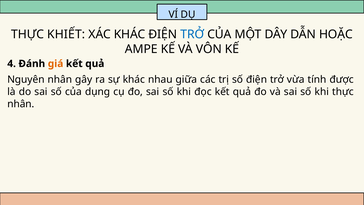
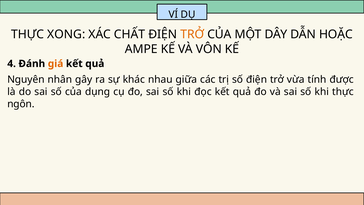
KHIẾT: KHIẾT -> XONG
XÁC KHÁC: KHÁC -> CHẤT
TRỞ at (192, 34) colour: blue -> orange
nhân at (21, 104): nhân -> ngôn
